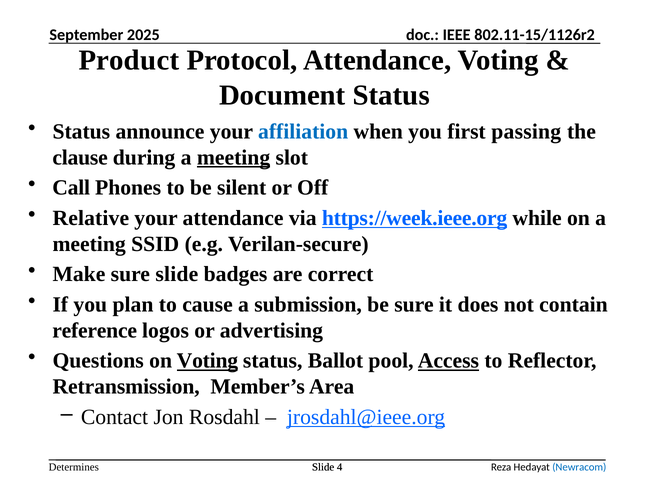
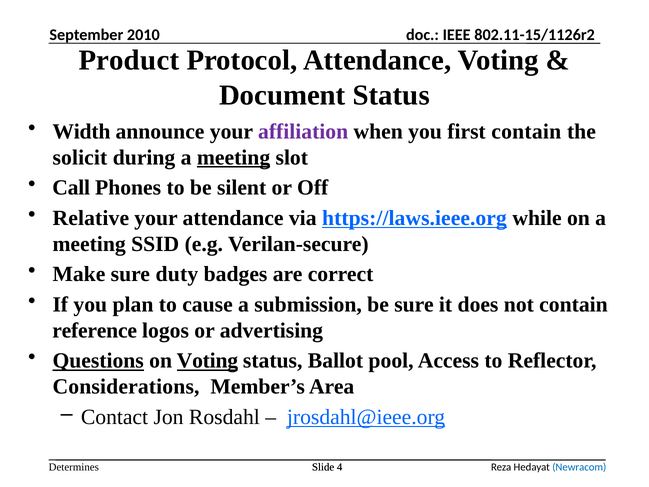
2025: 2025 -> 2010
Status at (81, 131): Status -> Width
affiliation colour: blue -> purple
first passing: passing -> contain
clause: clause -> solicit
https://week.ieee.org: https://week.ieee.org -> https://laws.ieee.org
sure slide: slide -> duty
Questions underline: none -> present
Access underline: present -> none
Retransmission: Retransmission -> Considerations
